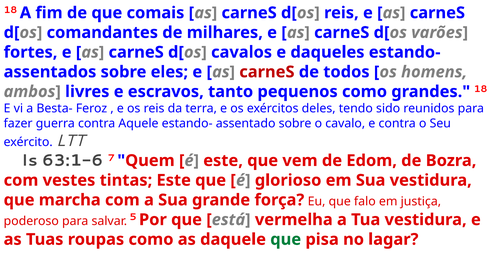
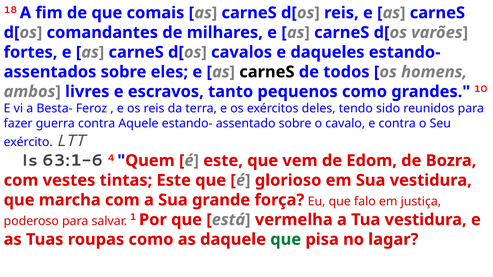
carneS at (267, 72) colour: red -> black
grandes 18: 18 -> 10
7: 7 -> 4
5: 5 -> 1
